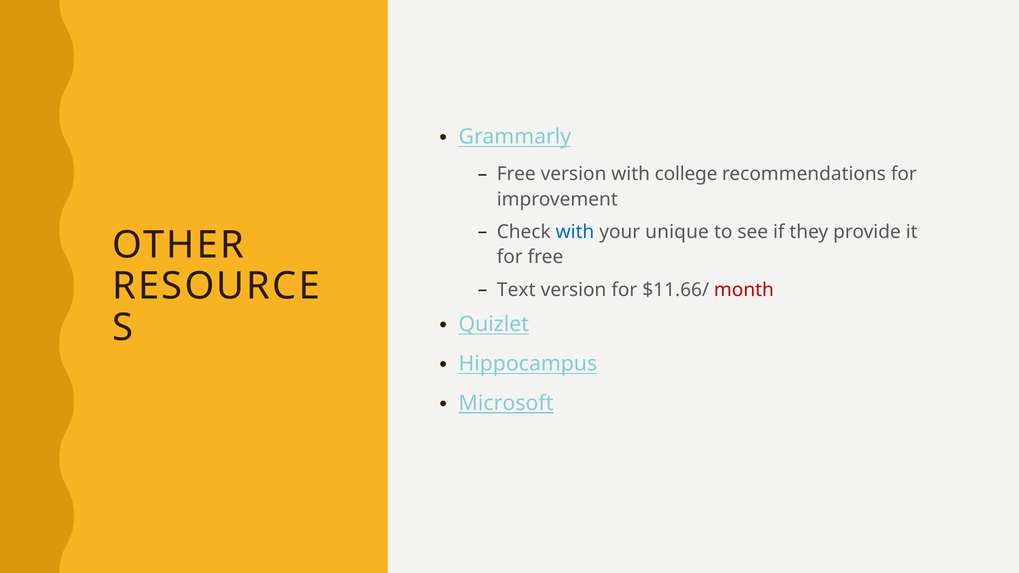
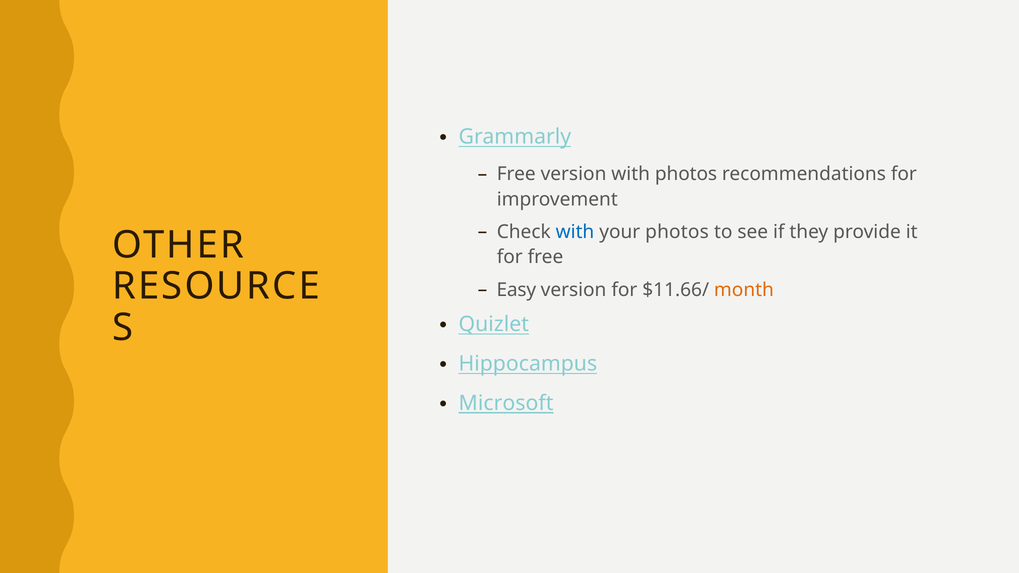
with college: college -> photos
your unique: unique -> photos
Text: Text -> Easy
month colour: red -> orange
